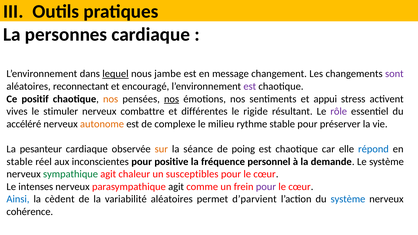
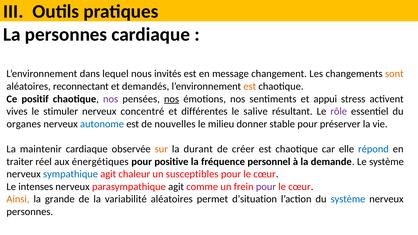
lequel underline: present -> none
jambe: jambe -> invités
sont colour: purple -> orange
encouragé: encouragé -> demandés
est at (250, 86) colour: purple -> orange
nos at (111, 99) colour: orange -> purple
combattre: combattre -> concentré
rigide: rigide -> salive
accéléré: accéléré -> organes
autonome colour: orange -> blue
complexe: complexe -> nouvelles
rythme: rythme -> donner
pesanteur: pesanteur -> maintenir
séance: séance -> durant
poing: poing -> créer
stable at (20, 162): stable -> traiter
inconscientes: inconscientes -> énergétiques
sympathique colour: green -> blue
Ainsi colour: blue -> orange
cèdent: cèdent -> grande
d’parvient: d’parvient -> d’situation
cohérence at (30, 212): cohérence -> personnes
